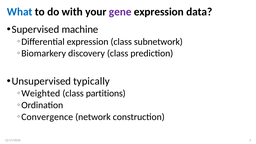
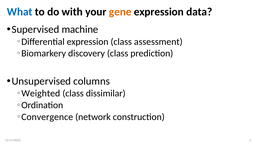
gene colour: purple -> orange
subnetwork: subnetwork -> assessment
typically: typically -> columns
partitions: partitions -> dissimilar
